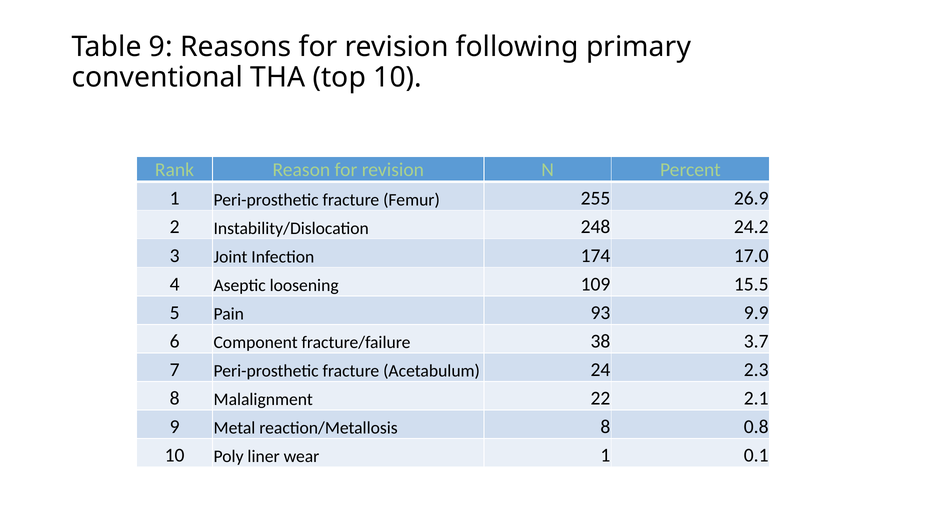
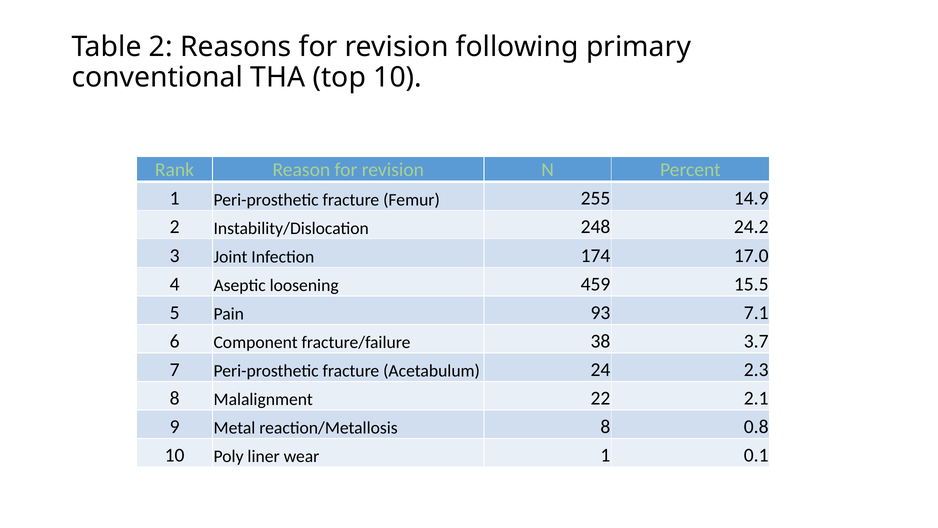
Table 9: 9 -> 2
26.9: 26.9 -> 14.9
109: 109 -> 459
9.9: 9.9 -> 7.1
